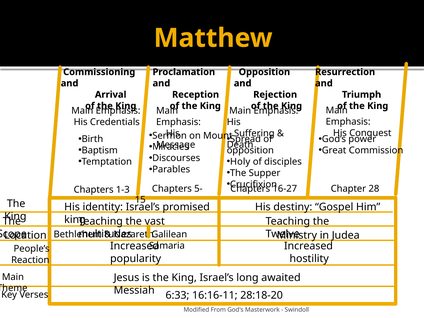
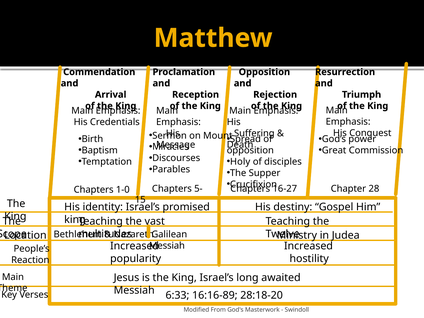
Commissioning: Commissioning -> Commendation
1-3: 1-3 -> 1-0
Samaria at (167, 246): Samaria -> Messiah
16:16-11: 16:16-11 -> 16:16-89
